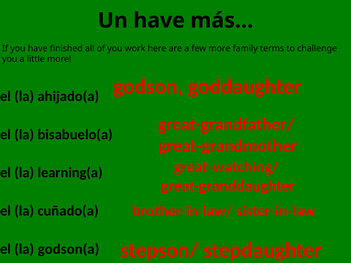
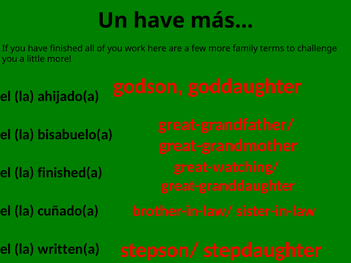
learning(a: learning(a -> finished(a
godson(a: godson(a -> written(a
